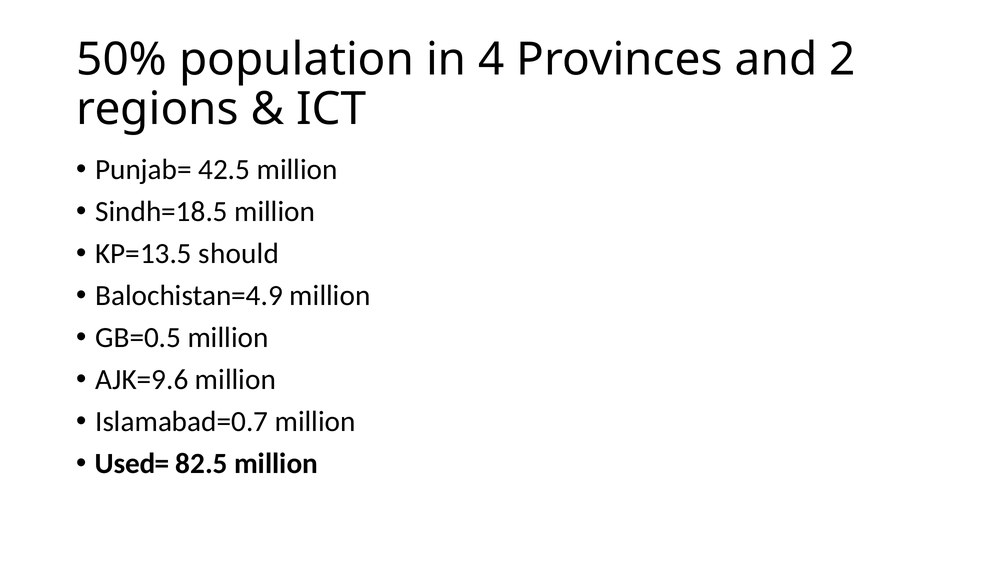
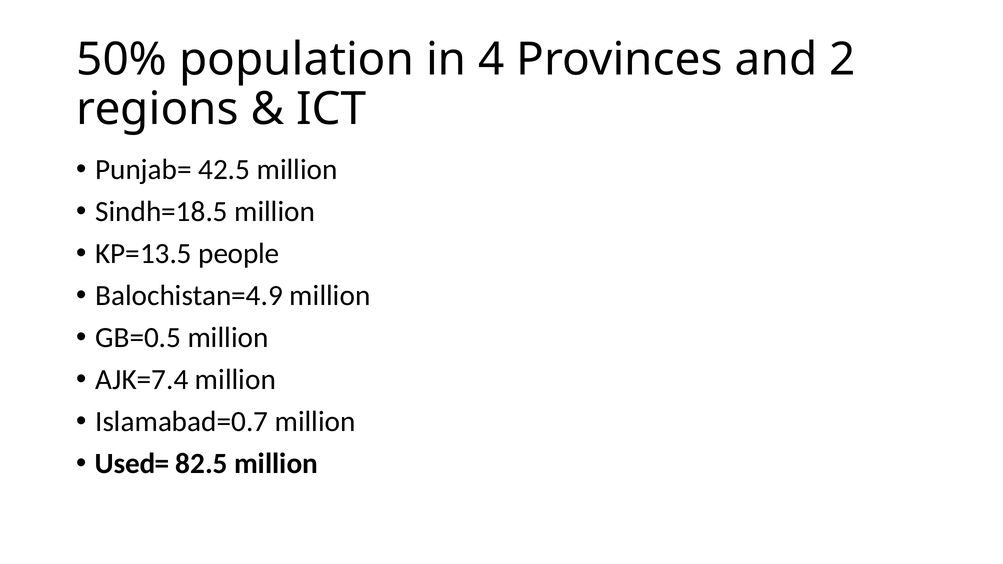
should: should -> people
AJK=9.6: AJK=9.6 -> AJK=7.4
